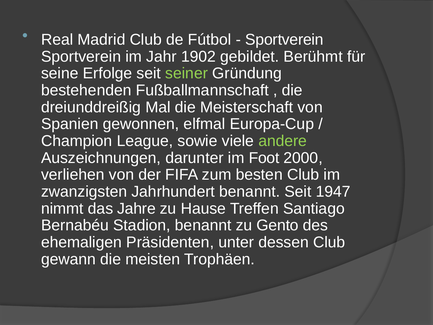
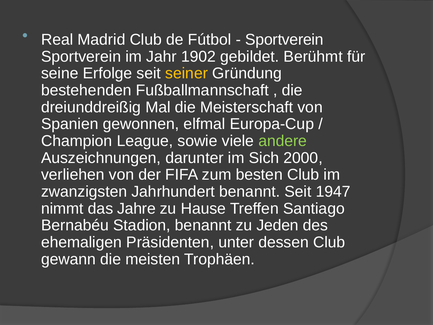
seiner colour: light green -> yellow
Foot: Foot -> Sich
Gento: Gento -> Jeden
